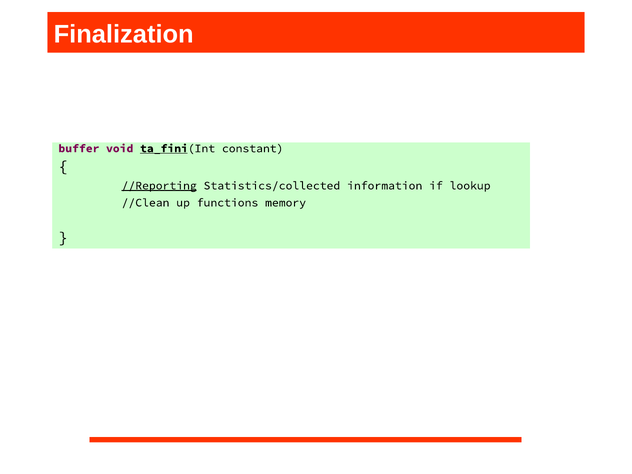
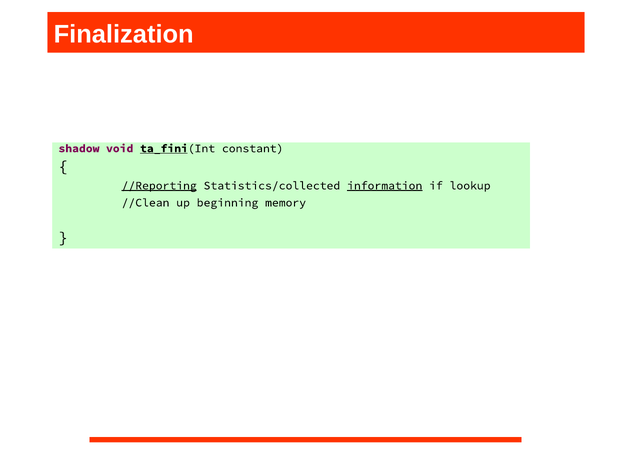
buffer: buffer -> shadow
information underline: none -> present
functions: functions -> beginning
